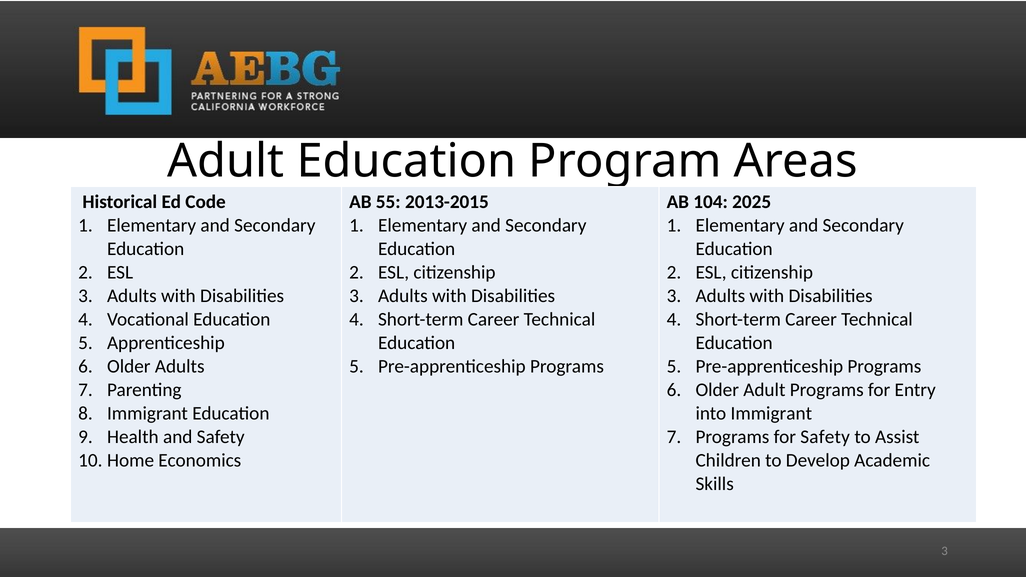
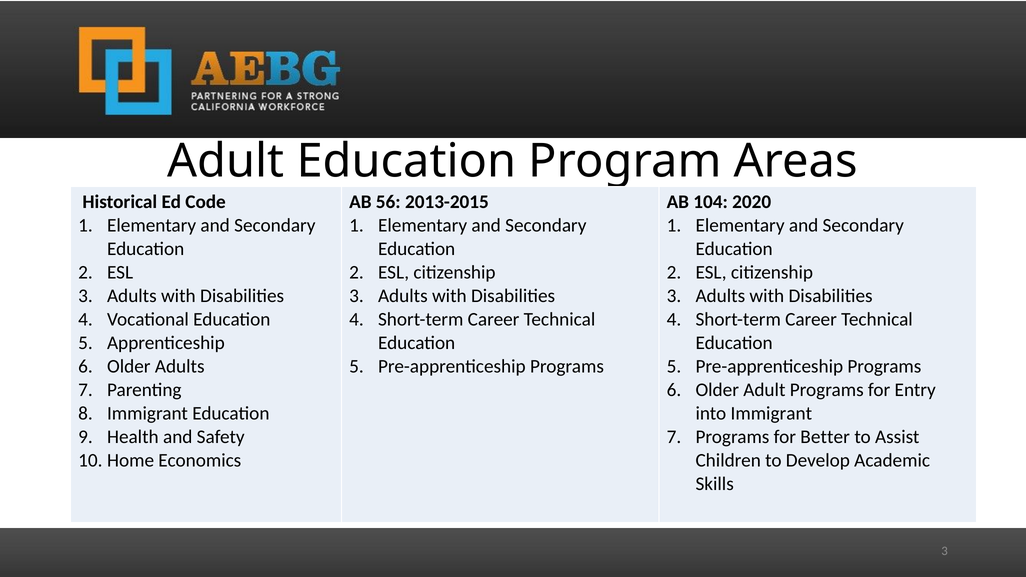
55: 55 -> 56
2025: 2025 -> 2020
for Safety: Safety -> Better
